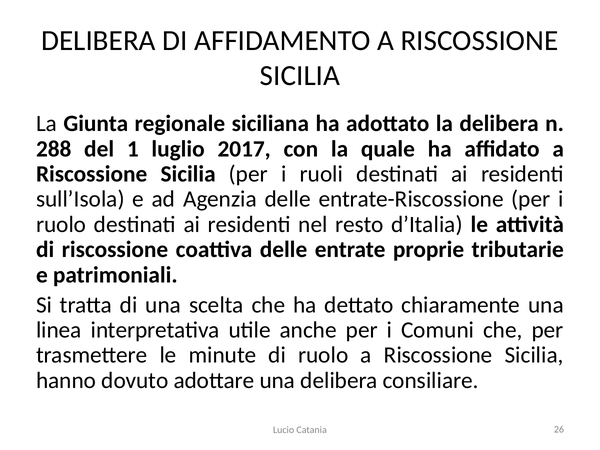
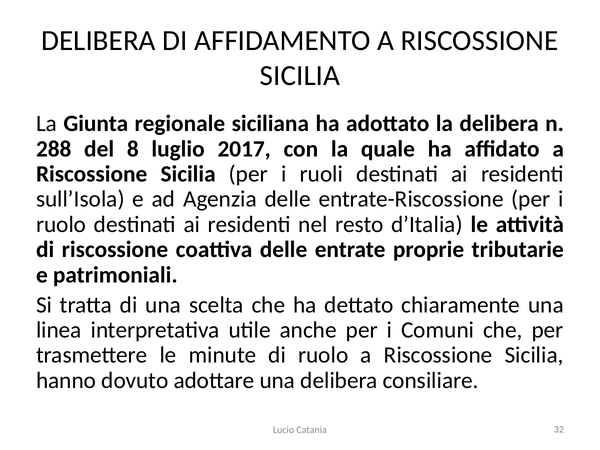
1: 1 -> 8
26: 26 -> 32
